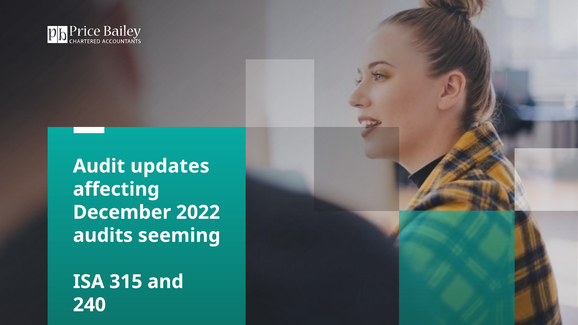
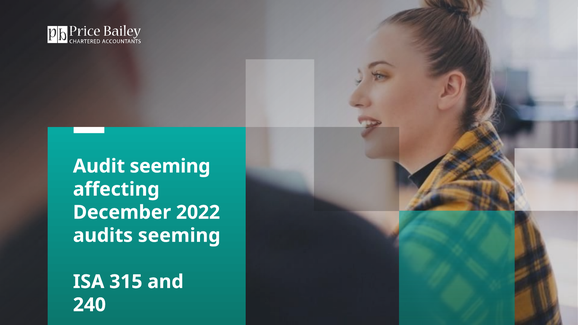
Audit updates: updates -> seeming
